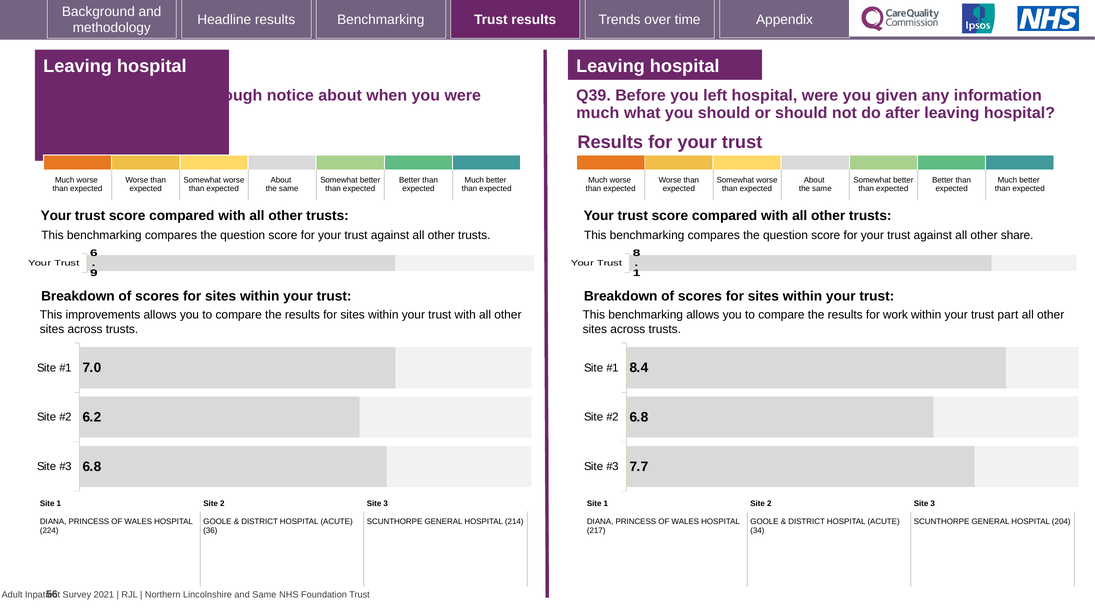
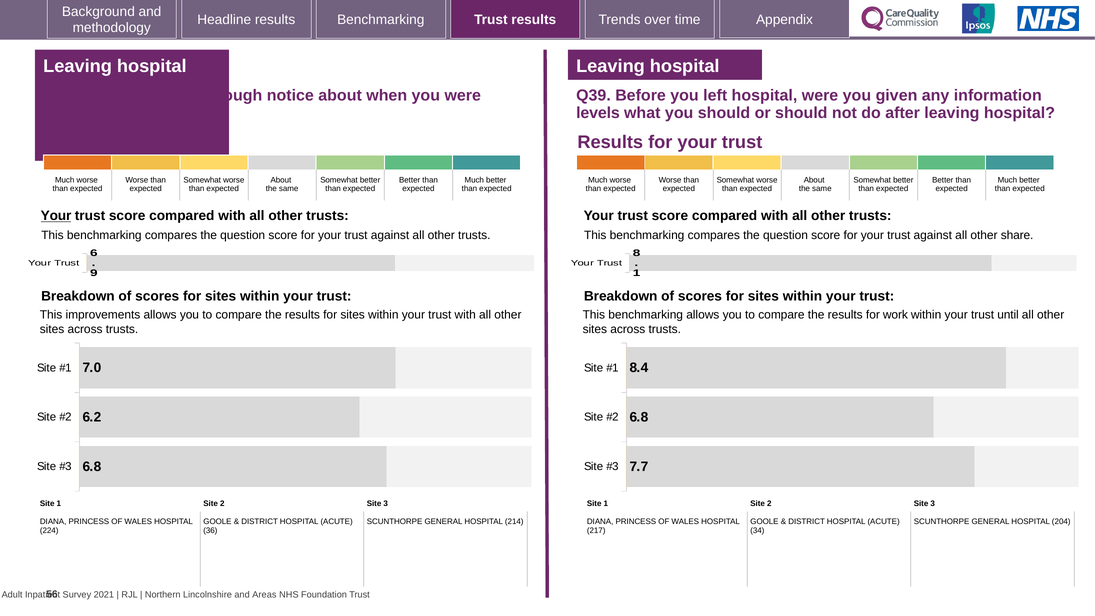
much at (598, 113): much -> levels
Your at (56, 216) underline: none -> present
part: part -> until
Same at (264, 595): Same -> Areas
